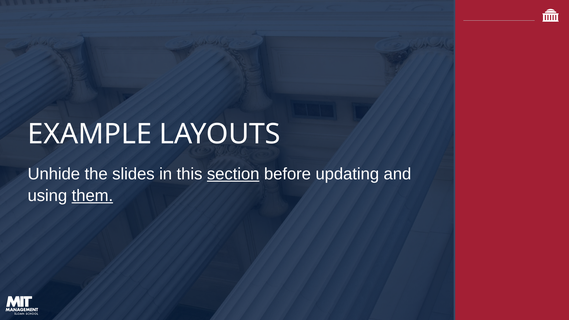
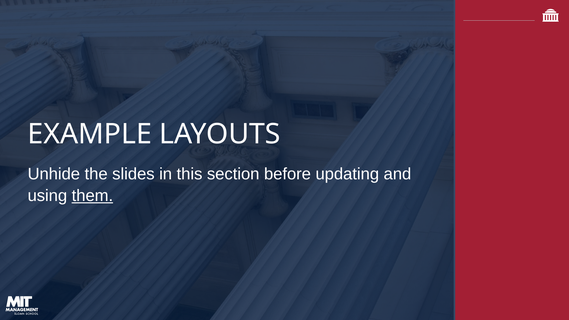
section underline: present -> none
